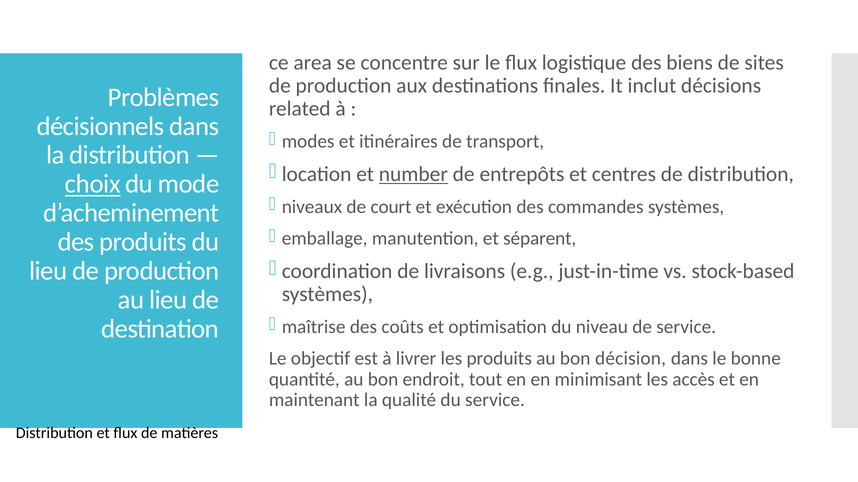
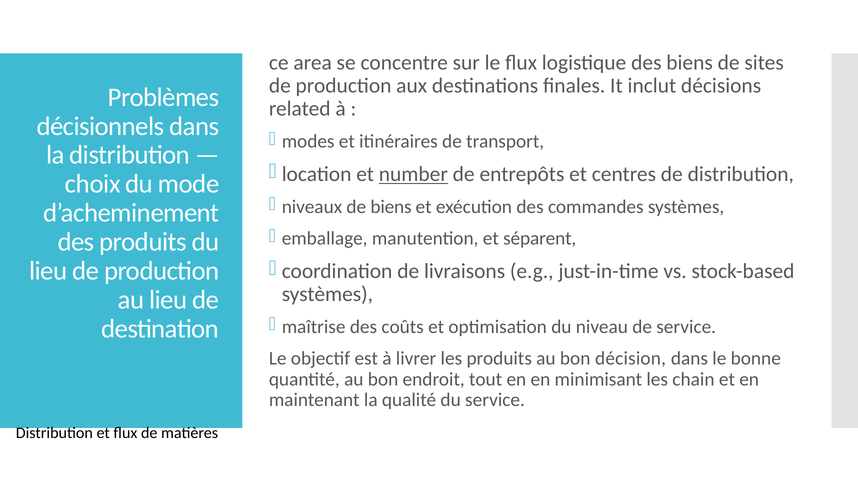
choix underline: present -> none
de court: court -> biens
accès: accès -> chain
